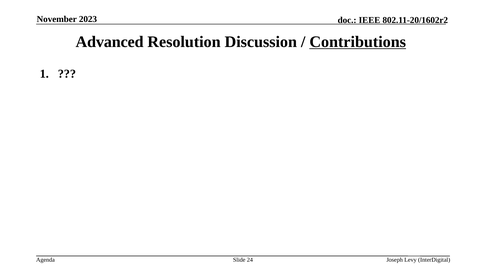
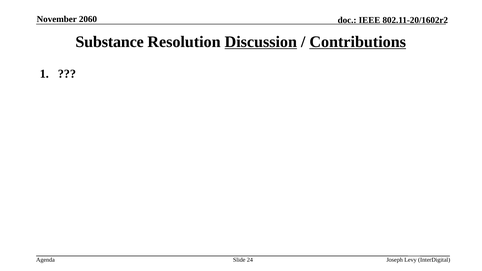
2023: 2023 -> 2060
Advanced: Advanced -> Substance
Discussion underline: none -> present
